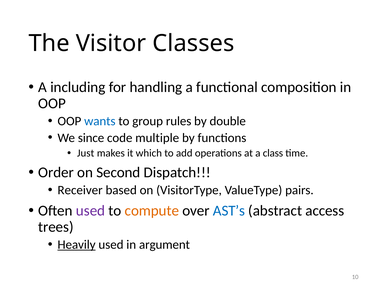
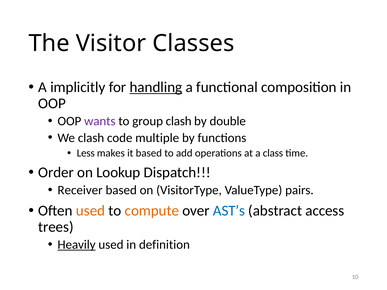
including: including -> implicitly
handling underline: none -> present
wants colour: blue -> purple
group rules: rules -> clash
We since: since -> clash
Just: Just -> Less
it which: which -> based
Second: Second -> Lookup
used at (91, 211) colour: purple -> orange
argument: argument -> definition
